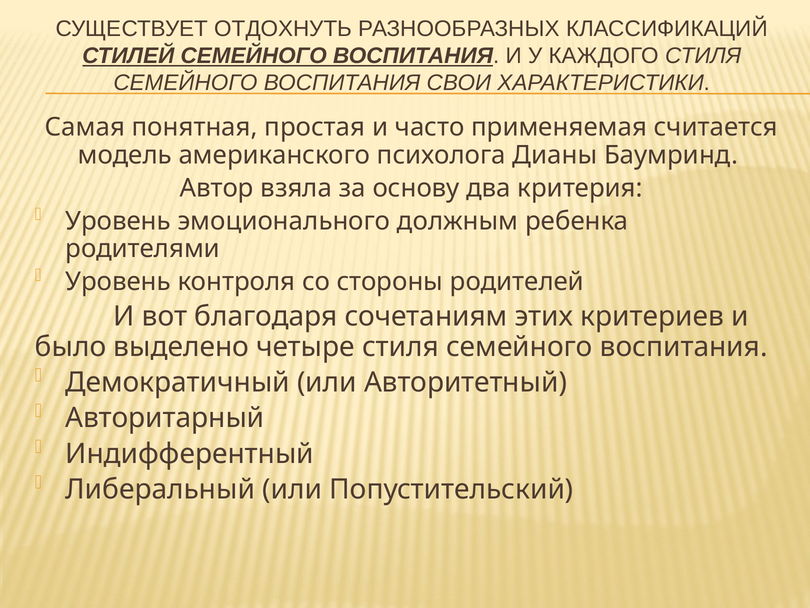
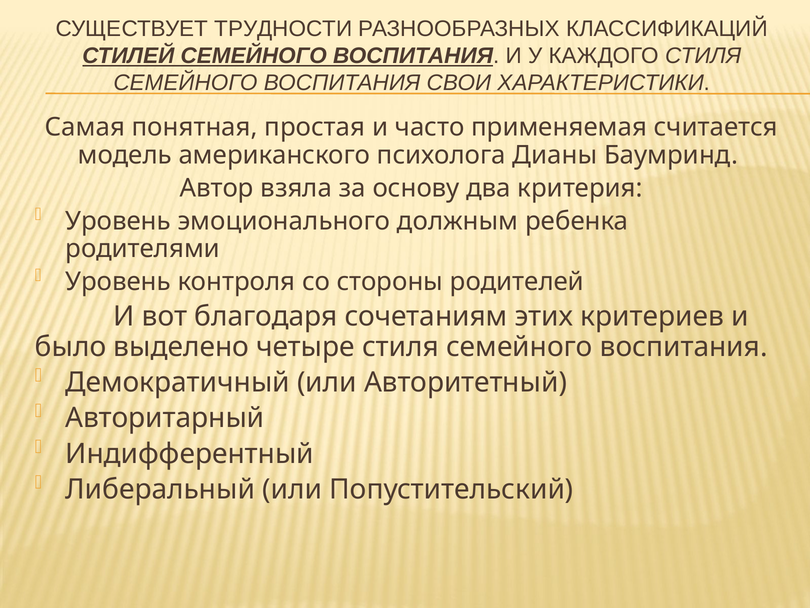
ОТДОХНУТЬ: ОТДОХНУТЬ -> ТРУДНОСТИ
